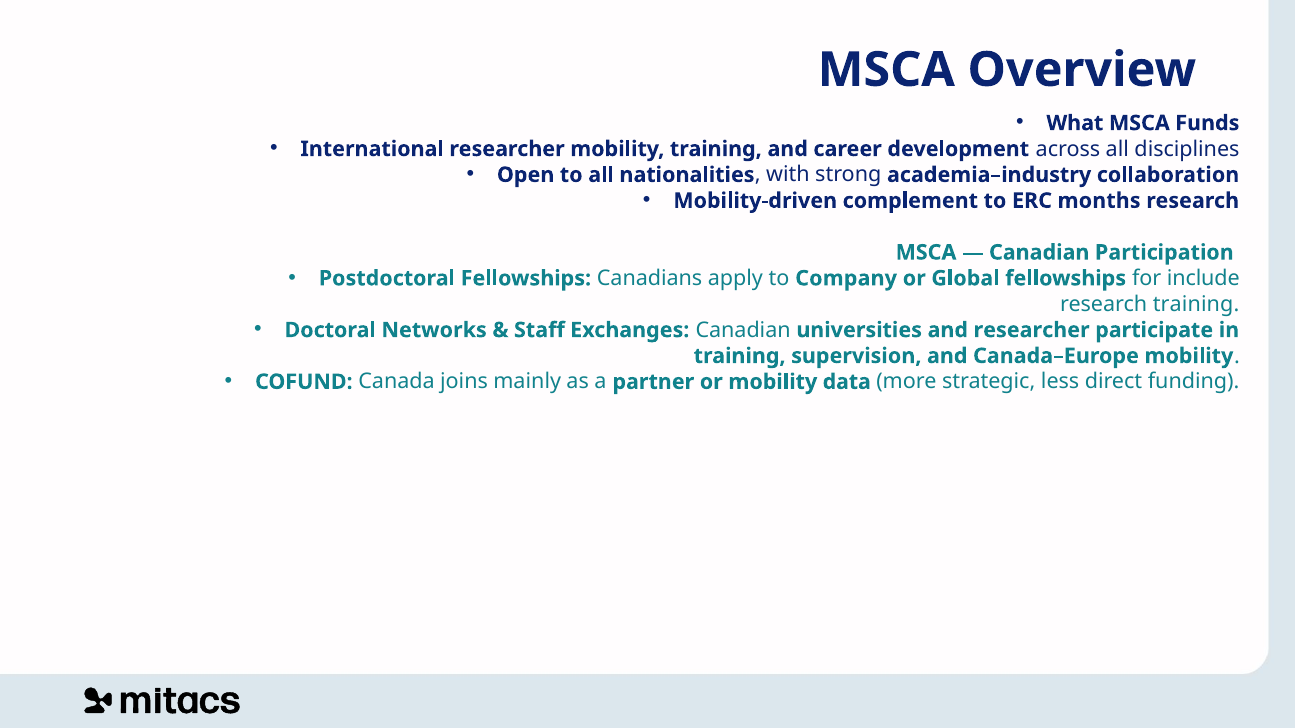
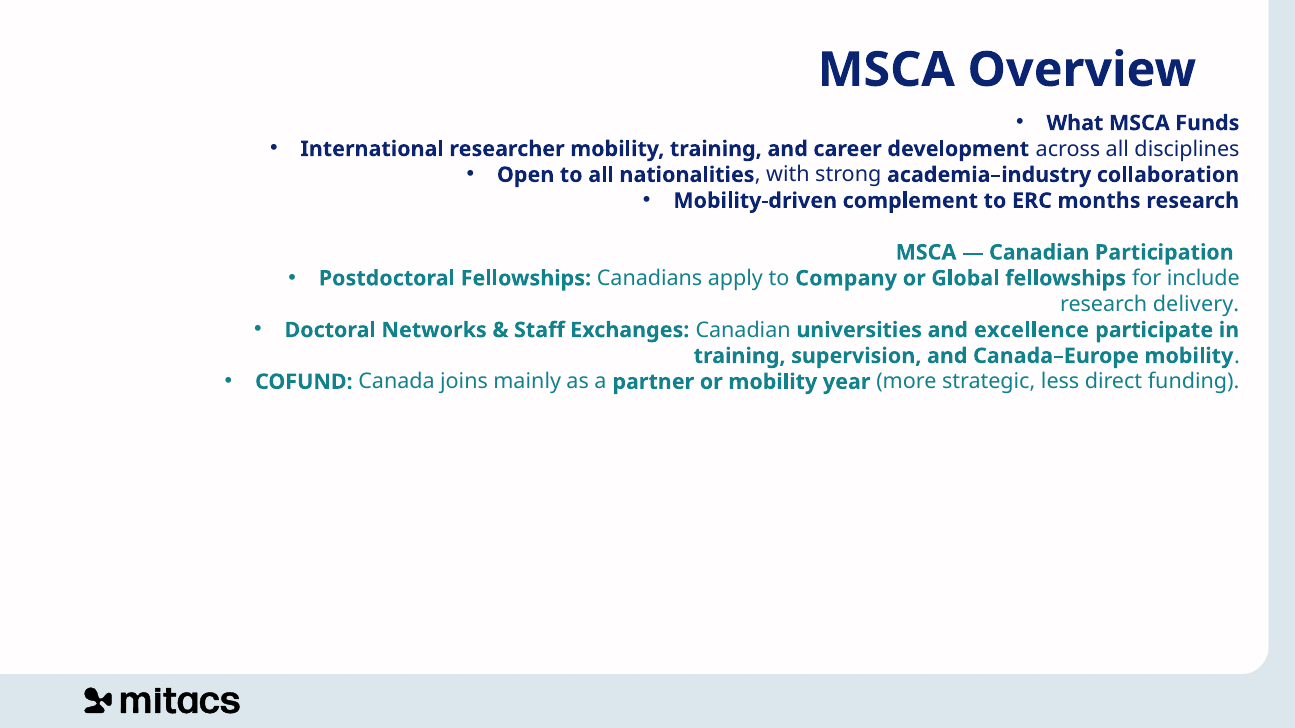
research training: training -> delivery
and researcher: researcher -> excellence
data: data -> year
